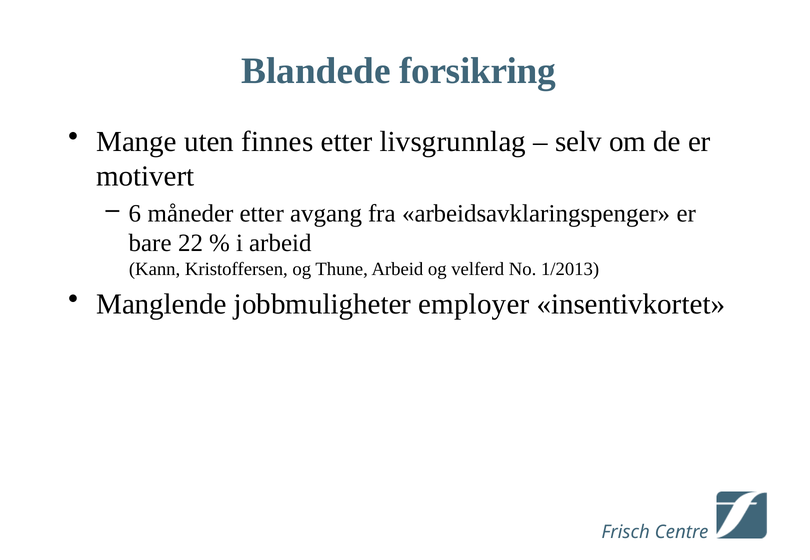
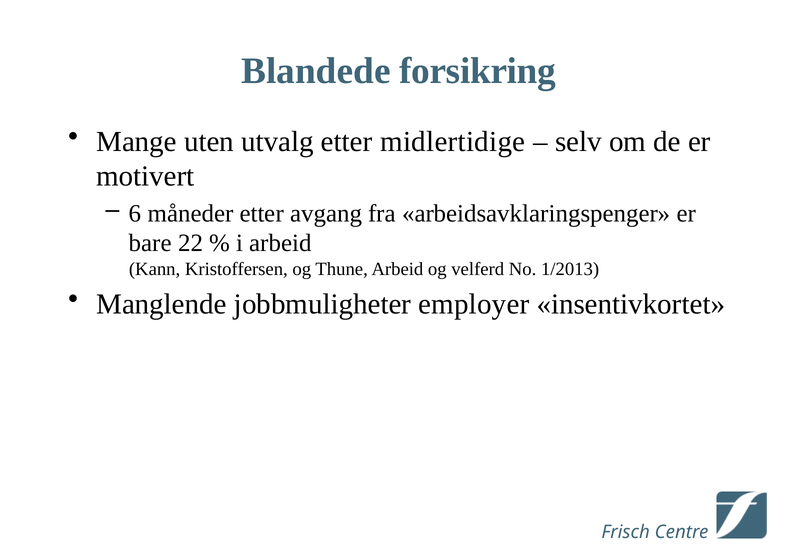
finnes: finnes -> utvalg
livsgrunnlag: livsgrunnlag -> midlertidige
